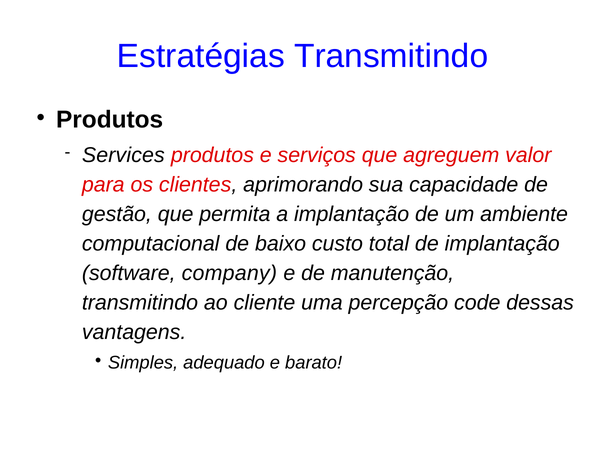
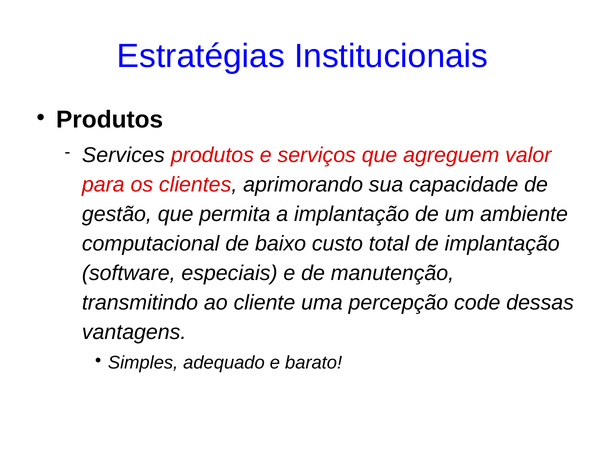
Estratégias Transmitindo: Transmitindo -> Institucionais
company: company -> especiais
